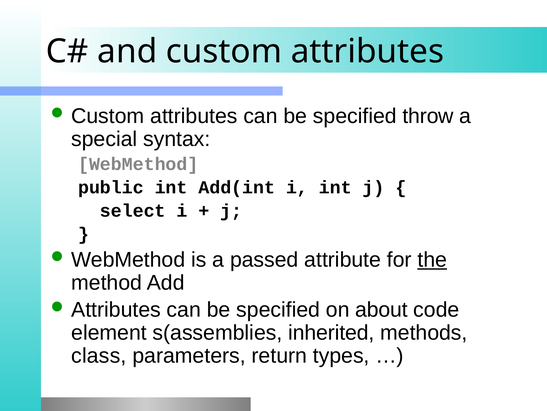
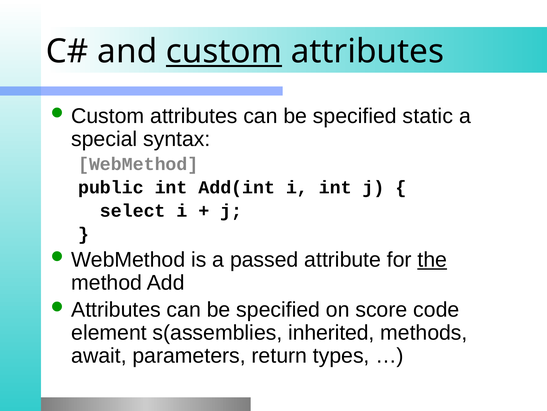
custom underline: none -> present
throw: throw -> static
about: about -> score
class: class -> await
